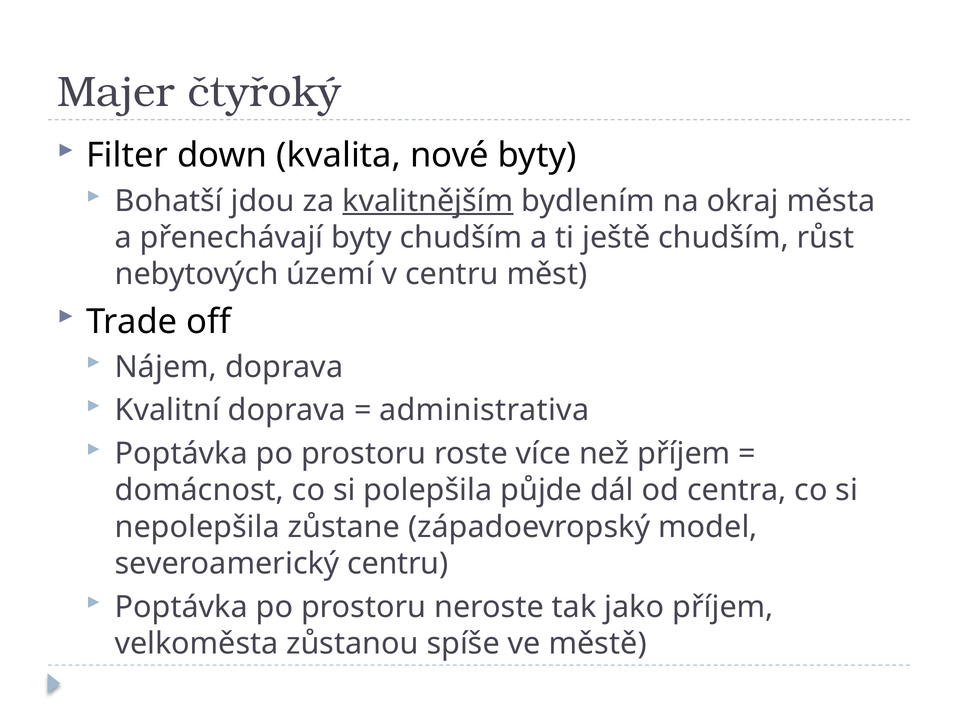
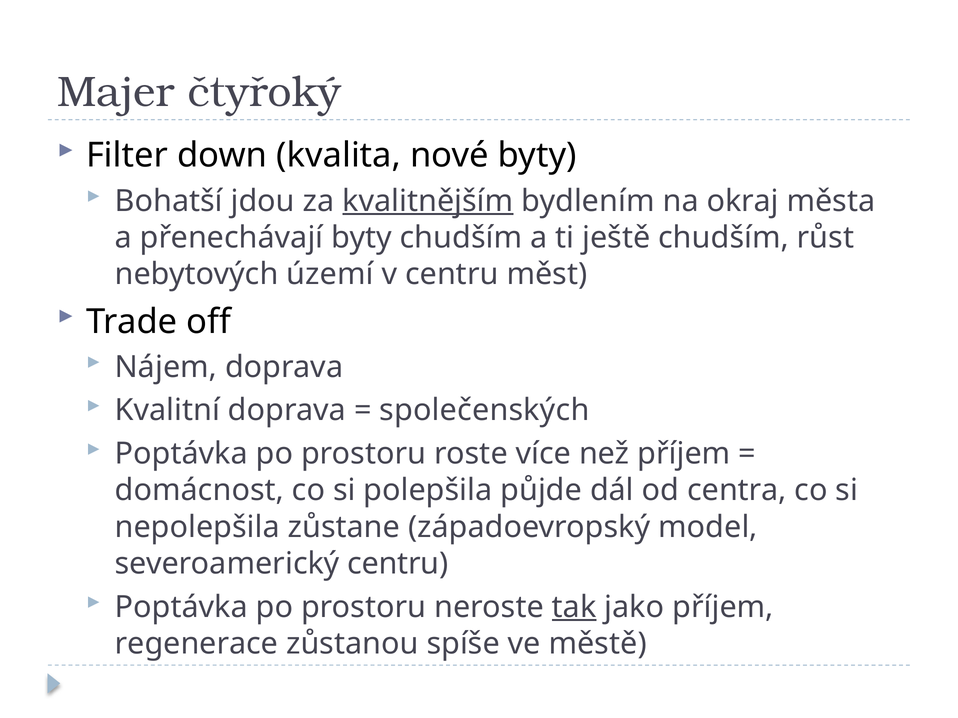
administrativa: administrativa -> společenských
tak underline: none -> present
velkoměsta: velkoměsta -> regenerace
